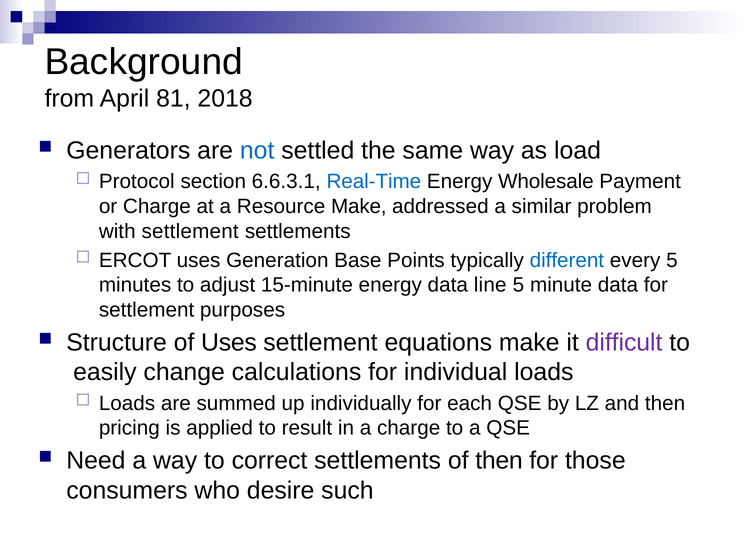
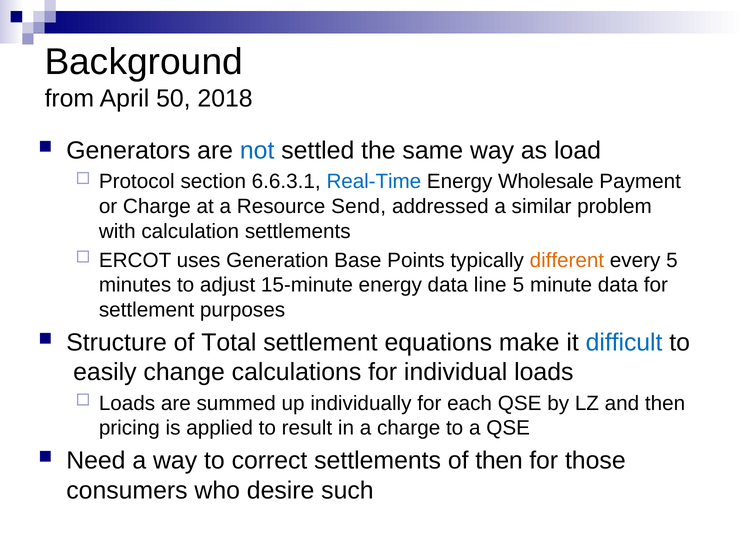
81: 81 -> 50
Resource Make: Make -> Send
with settlement: settlement -> calculation
different colour: blue -> orange
of Uses: Uses -> Total
difficult colour: purple -> blue
